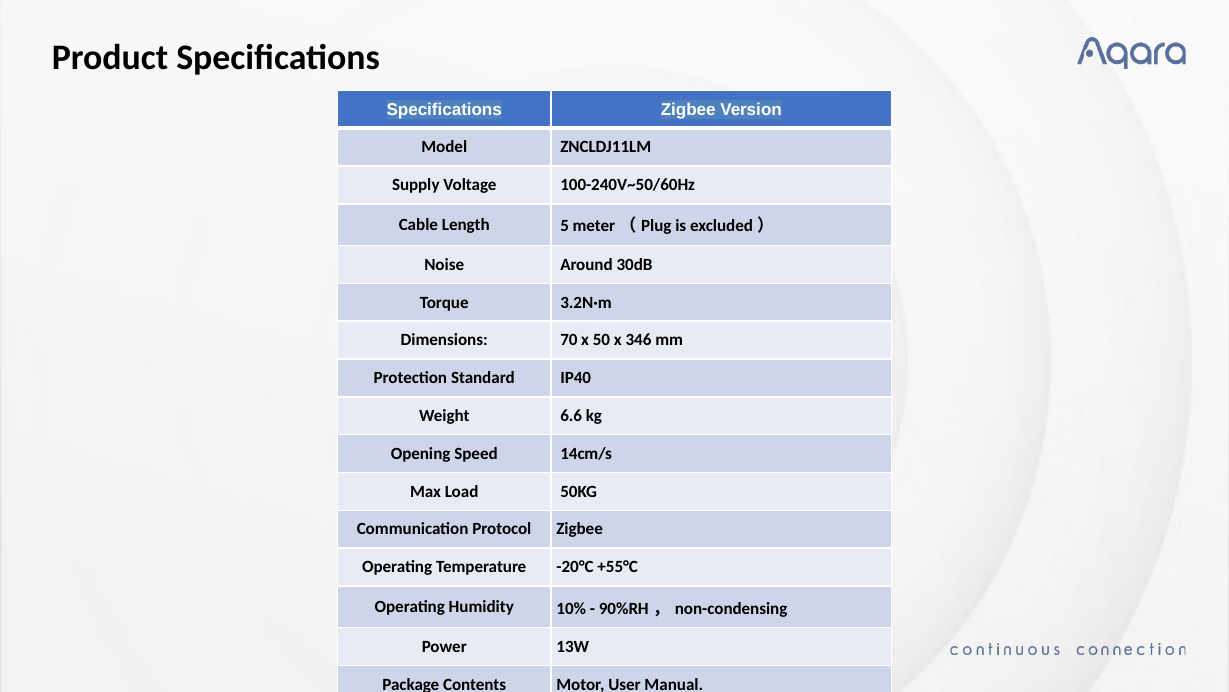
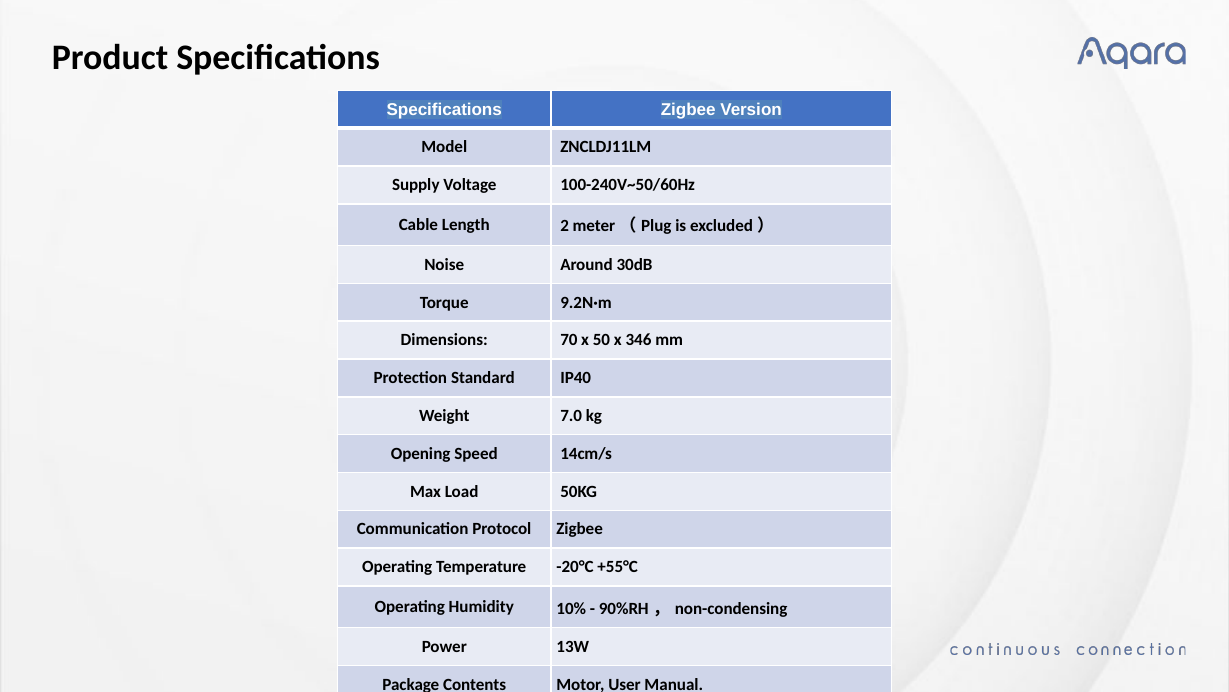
5: 5 -> 2
3.2N·m: 3.2N·m -> 9.2N·m
6.6: 6.6 -> 7.0
